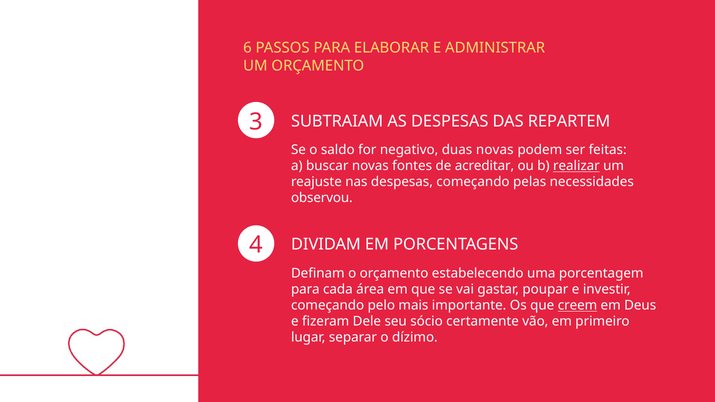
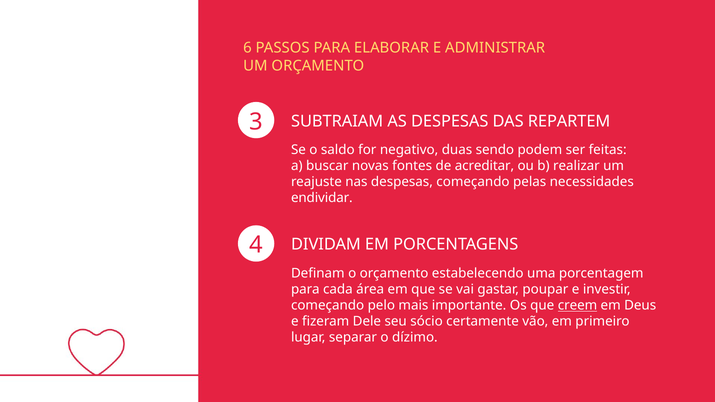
duas novas: novas -> sendo
realizar underline: present -> none
observou: observou -> endividar
